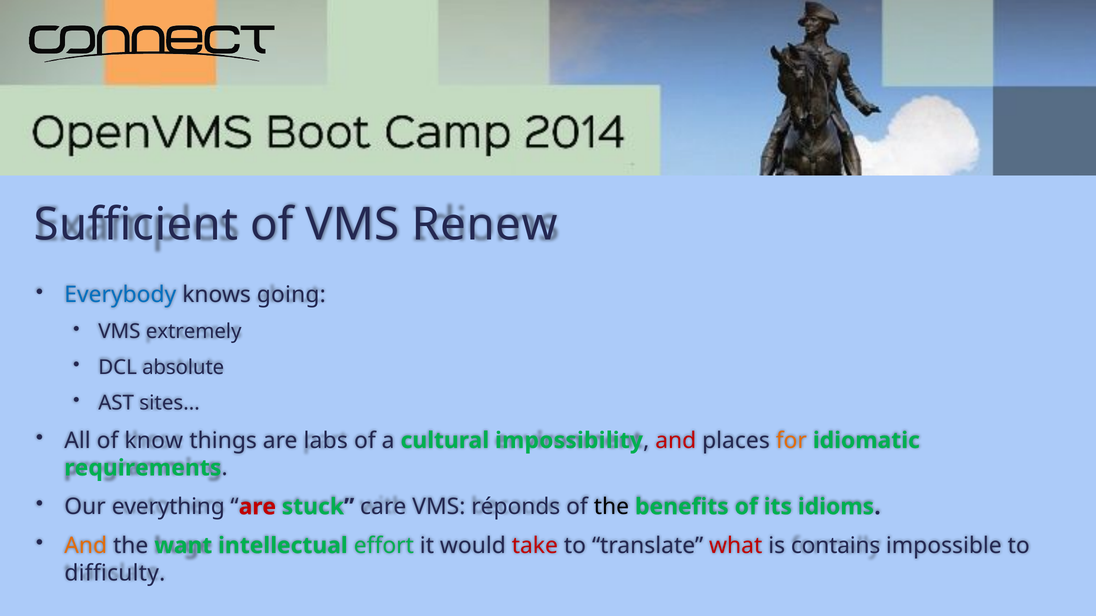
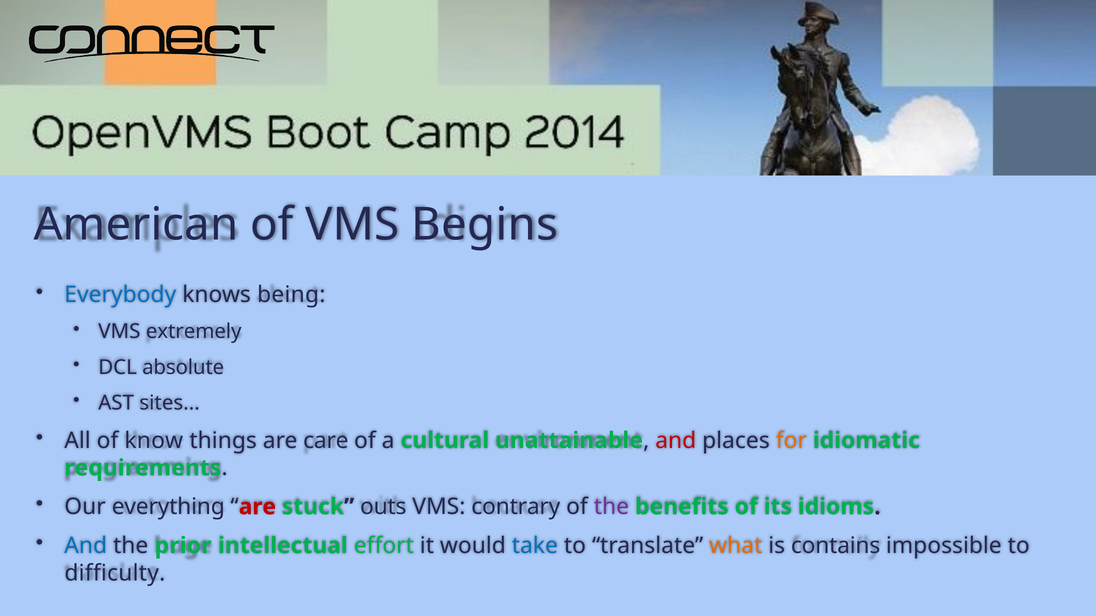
Sufficient: Sufficient -> American
Renew: Renew -> Begins
going: going -> being
labs: labs -> care
impossibility: impossibility -> unattainable
care: care -> outs
réponds: réponds -> contrary
the at (611, 507) colour: black -> purple
And at (86, 546) colour: orange -> blue
want: want -> prior
take colour: red -> blue
what colour: red -> orange
